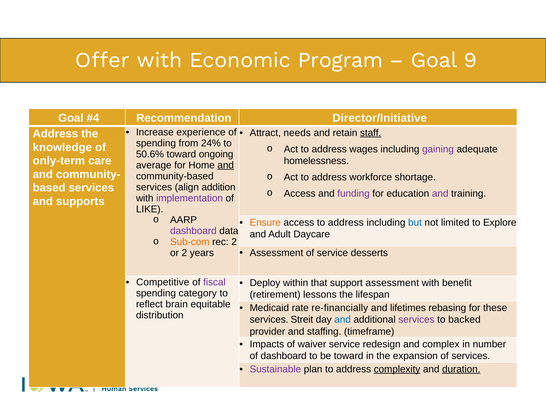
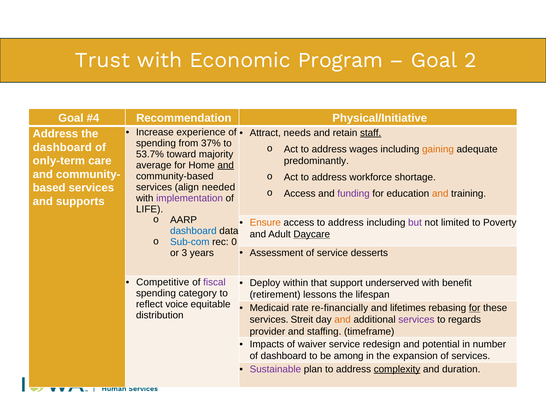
Offer: Offer -> Trust
9: 9 -> 2
Director/Initiative: Director/Initiative -> Physical/Initiative
24%: 24% -> 37%
knowledge at (62, 148): knowledge -> dashboard
gaining colour: purple -> orange
50.6%: 50.6% -> 53.7%
ongoing: ongoing -> majority
homelessness: homelessness -> predominantly
addition: addition -> needed
and at (440, 194) colour: purple -> orange
LIKE: LIKE -> LIFE
but colour: blue -> purple
Explore: Explore -> Poverty
dashboard at (193, 231) colour: purple -> blue
Daycare underline: none -> present
Sub-com colour: orange -> blue
rec 2: 2 -> 0
or 2: 2 -> 3
support assessment: assessment -> underserved
brain: brain -> voice
for at (475, 308) underline: none -> present
and at (343, 320) colour: blue -> orange
backed: backed -> regards
complex: complex -> potential
be toward: toward -> among
duration underline: present -> none
